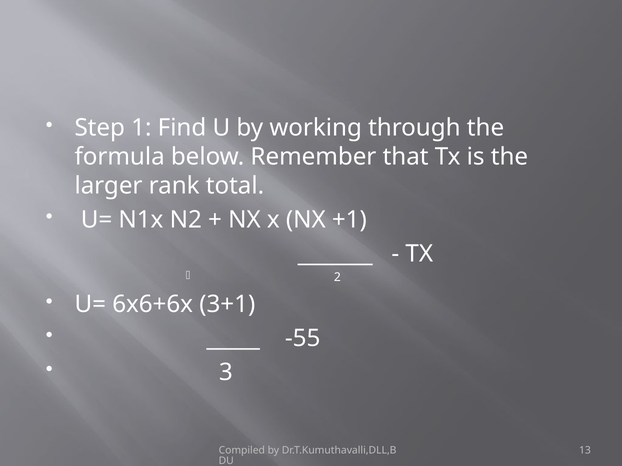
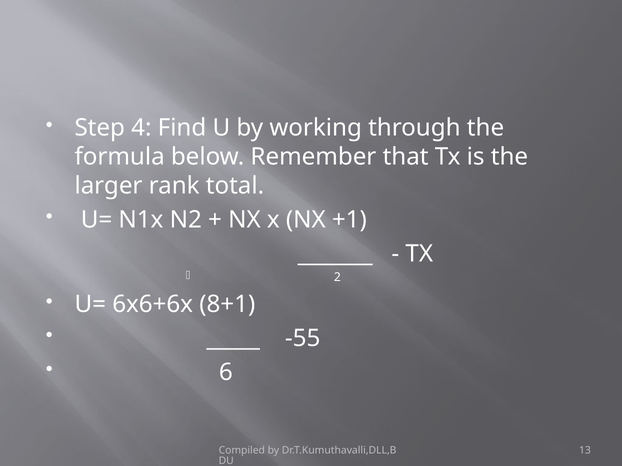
1: 1 -> 4
3+1: 3+1 -> 8+1
3: 3 -> 6
